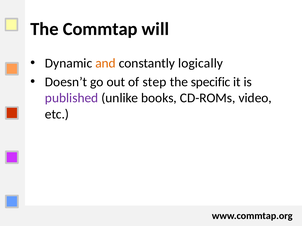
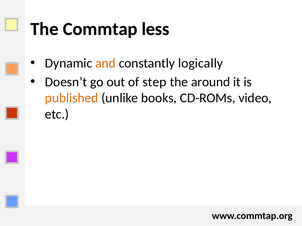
will: will -> less
specific: specific -> around
published colour: purple -> orange
